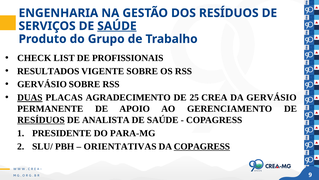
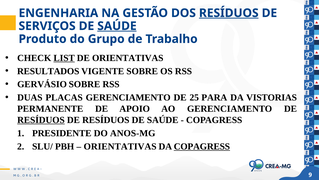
RESÍDUOS at (229, 13) underline: none -> present
LIST underline: none -> present
DE PROFISSIONAIS: PROFISSIONAIS -> ORIENTATIVAS
DUAS underline: present -> none
PLACAS AGRADECIMENTO: AGRADECIMENTO -> GERENCIAMENTO
CREA: CREA -> PARA
DA GERVÁSIO: GERVÁSIO -> VISTORIAS
ANALISTA at (106, 120): ANALISTA -> RESÍDUOS
PARA-MG: PARA-MG -> ANOS-MG
